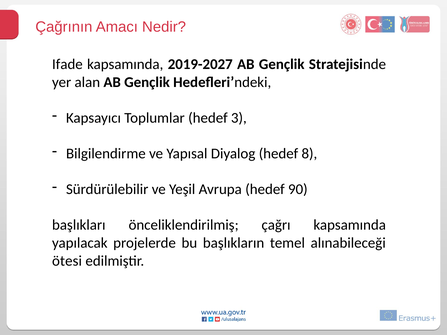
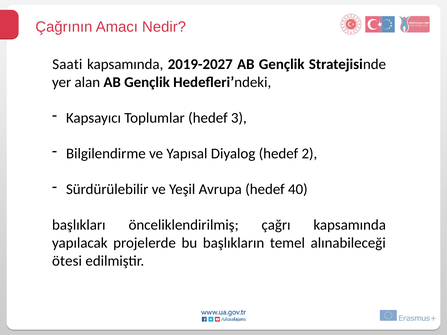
Ifade: Ifade -> Saati
8: 8 -> 2
90: 90 -> 40
